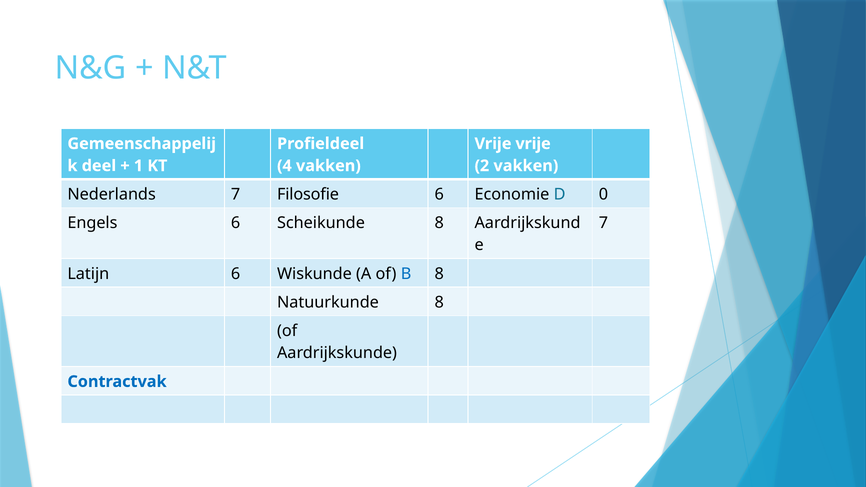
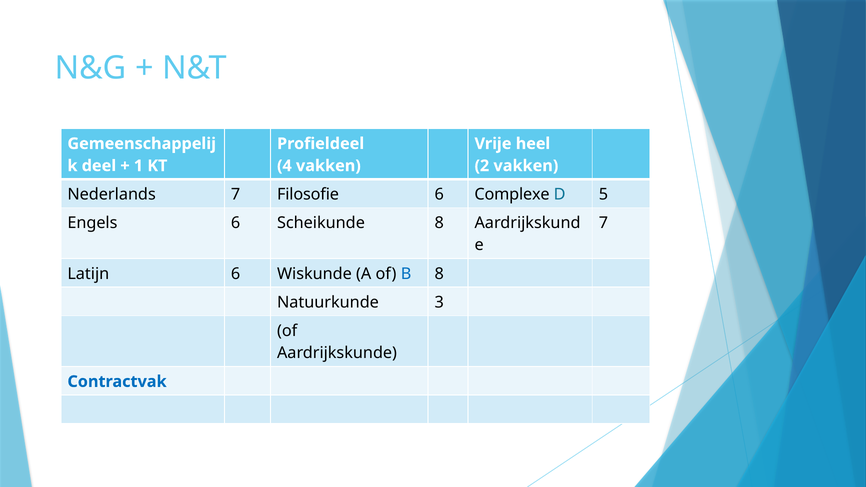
Vrije vrije: vrije -> heel
Economie: Economie -> Complexe
0: 0 -> 5
Natuurkunde 8: 8 -> 3
